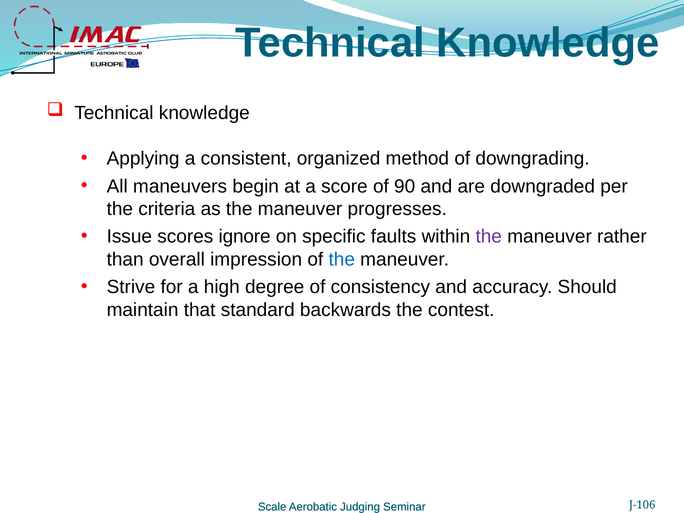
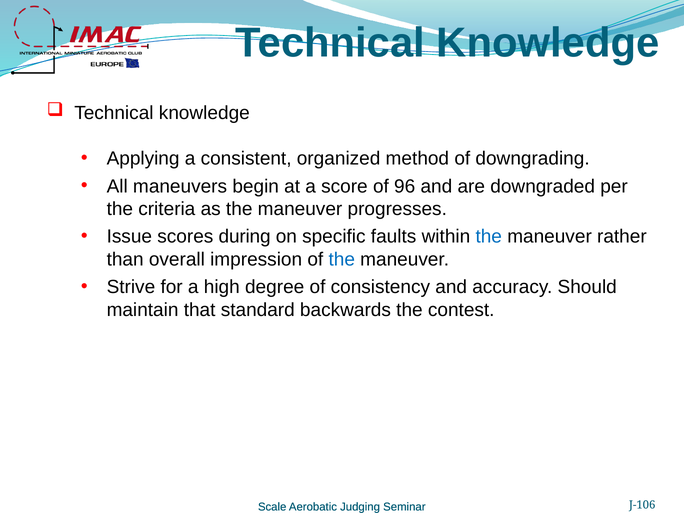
90: 90 -> 96
ignore: ignore -> during
the at (489, 237) colour: purple -> blue
